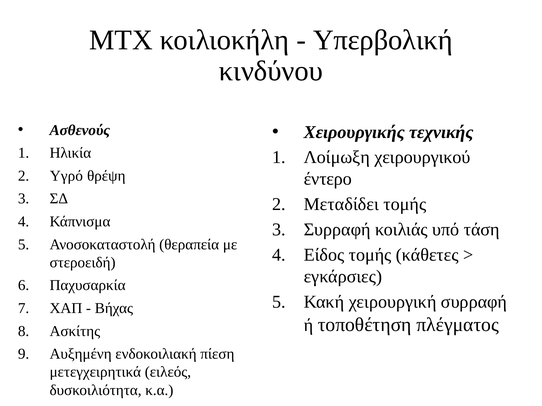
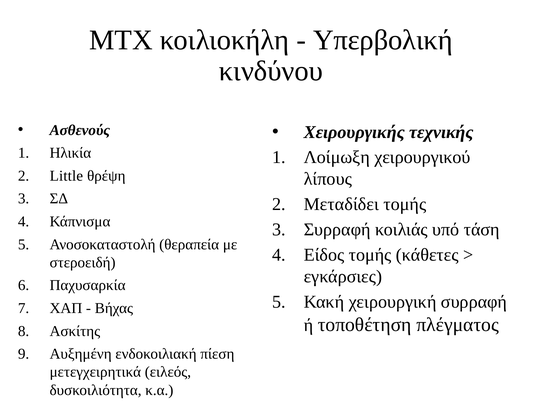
Υγρό: Υγρό -> Little
έντερο: έντερο -> λίπους
